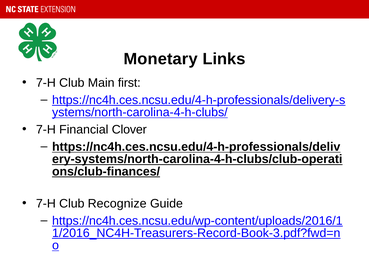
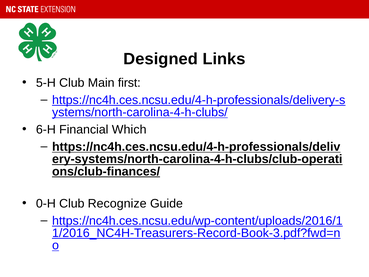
Monetary: Monetary -> Designed
7-H at (46, 83): 7-H -> 5-H
7-H at (46, 129): 7-H -> 6-H
Clover: Clover -> Which
7-H at (46, 203): 7-H -> 0-H
